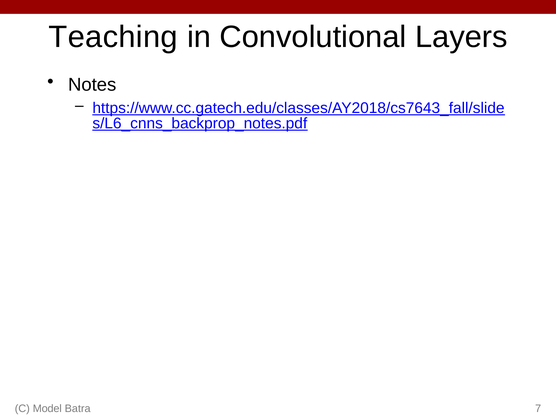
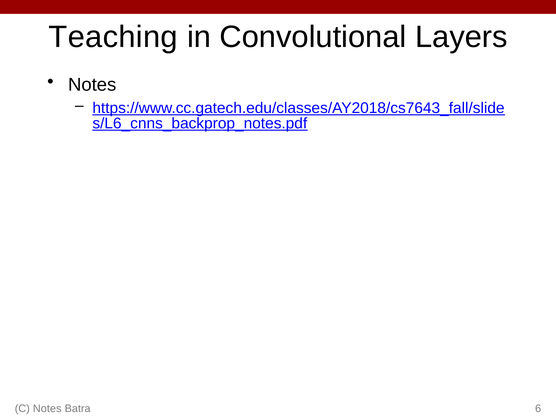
C Model: Model -> Notes
7: 7 -> 6
